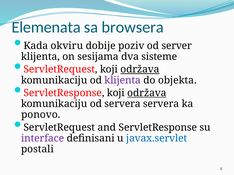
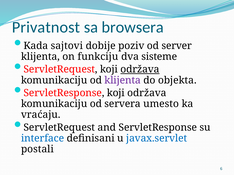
Elemenata: Elemenata -> Privatnost
okviru: okviru -> sajtovi
sesijama: sesijama -> funkciju
održava at (147, 93) underline: present -> none
servera servera: servera -> umesto
ponovo: ponovo -> vraćaju
interface colour: purple -> blue
